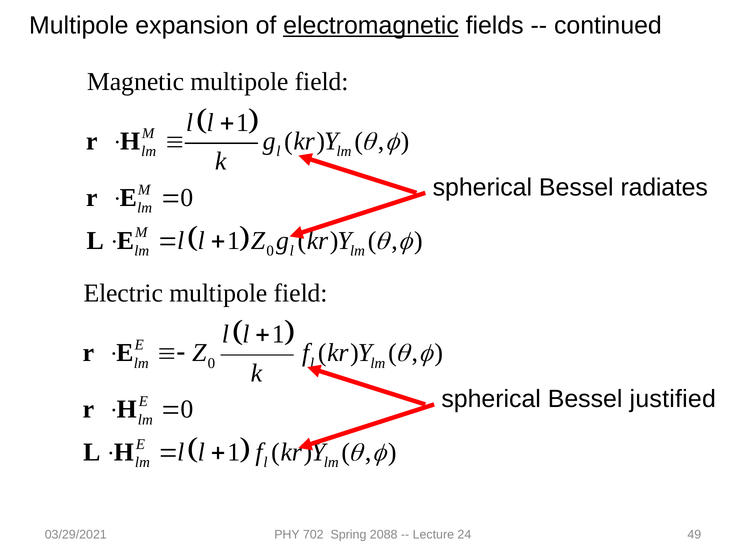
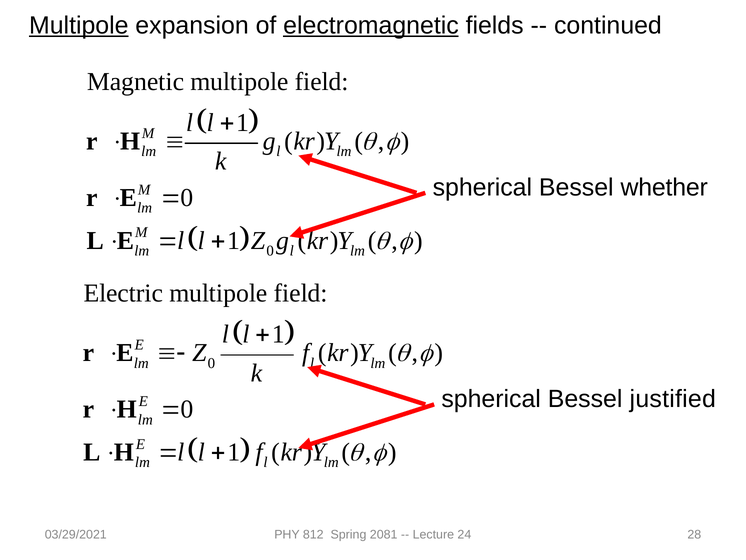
Multipole at (79, 26) underline: none -> present
radiates: radiates -> whether
702: 702 -> 812
2088: 2088 -> 2081
49: 49 -> 28
